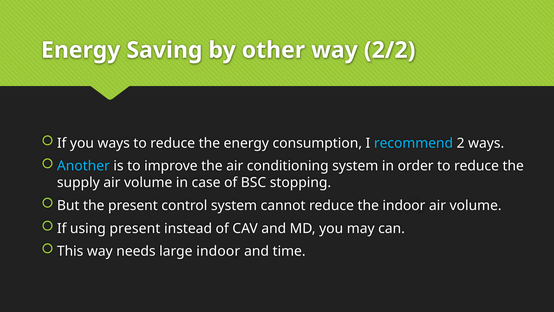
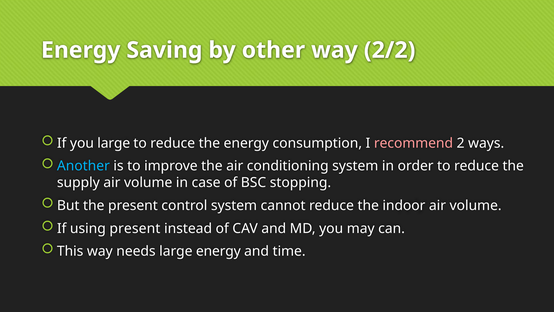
you ways: ways -> large
recommend colour: light blue -> pink
large indoor: indoor -> energy
